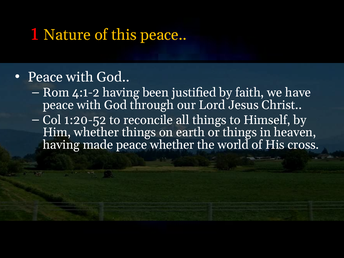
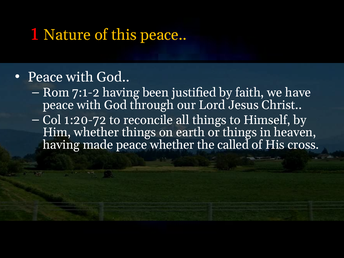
4:1-2: 4:1-2 -> 7:1-2
1:20-52: 1:20-52 -> 1:20-72
world: world -> called
